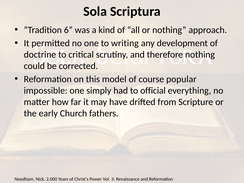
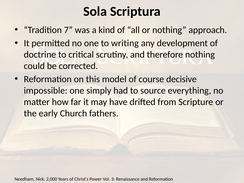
6: 6 -> 7
popular: popular -> decisive
official: official -> source
